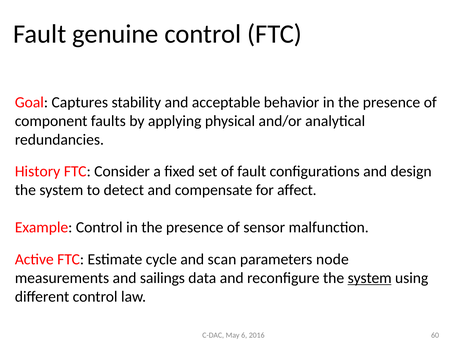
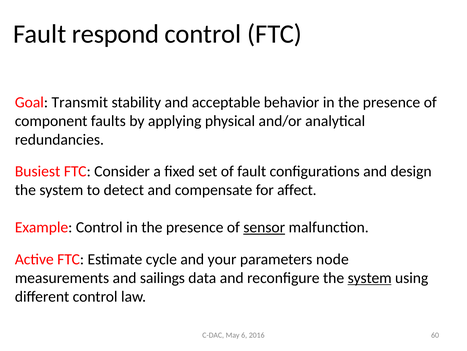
genuine: genuine -> respond
Captures: Captures -> Transmit
History: History -> Busiest
sensor underline: none -> present
scan: scan -> your
